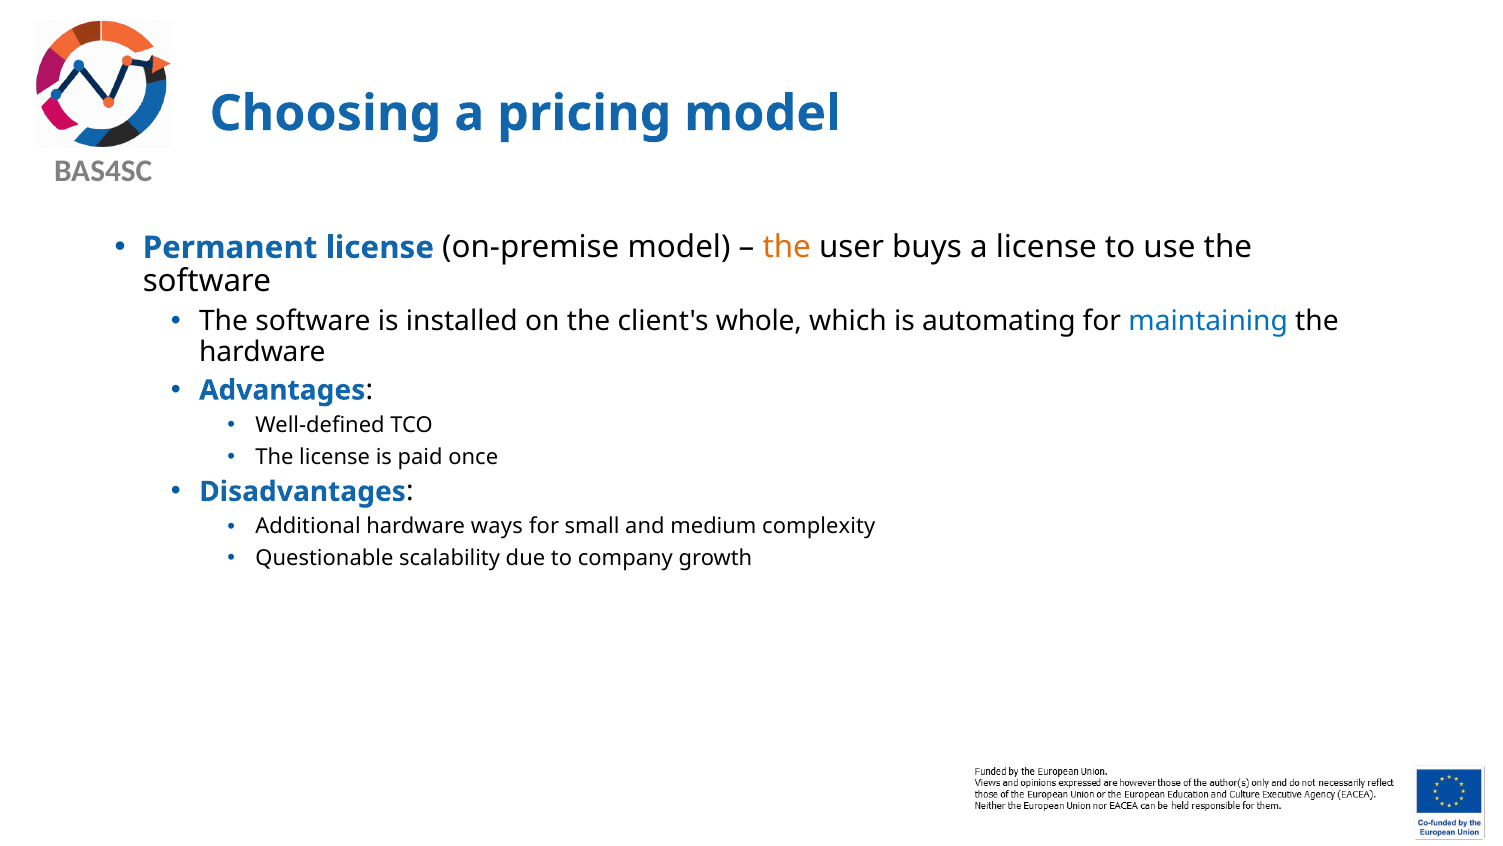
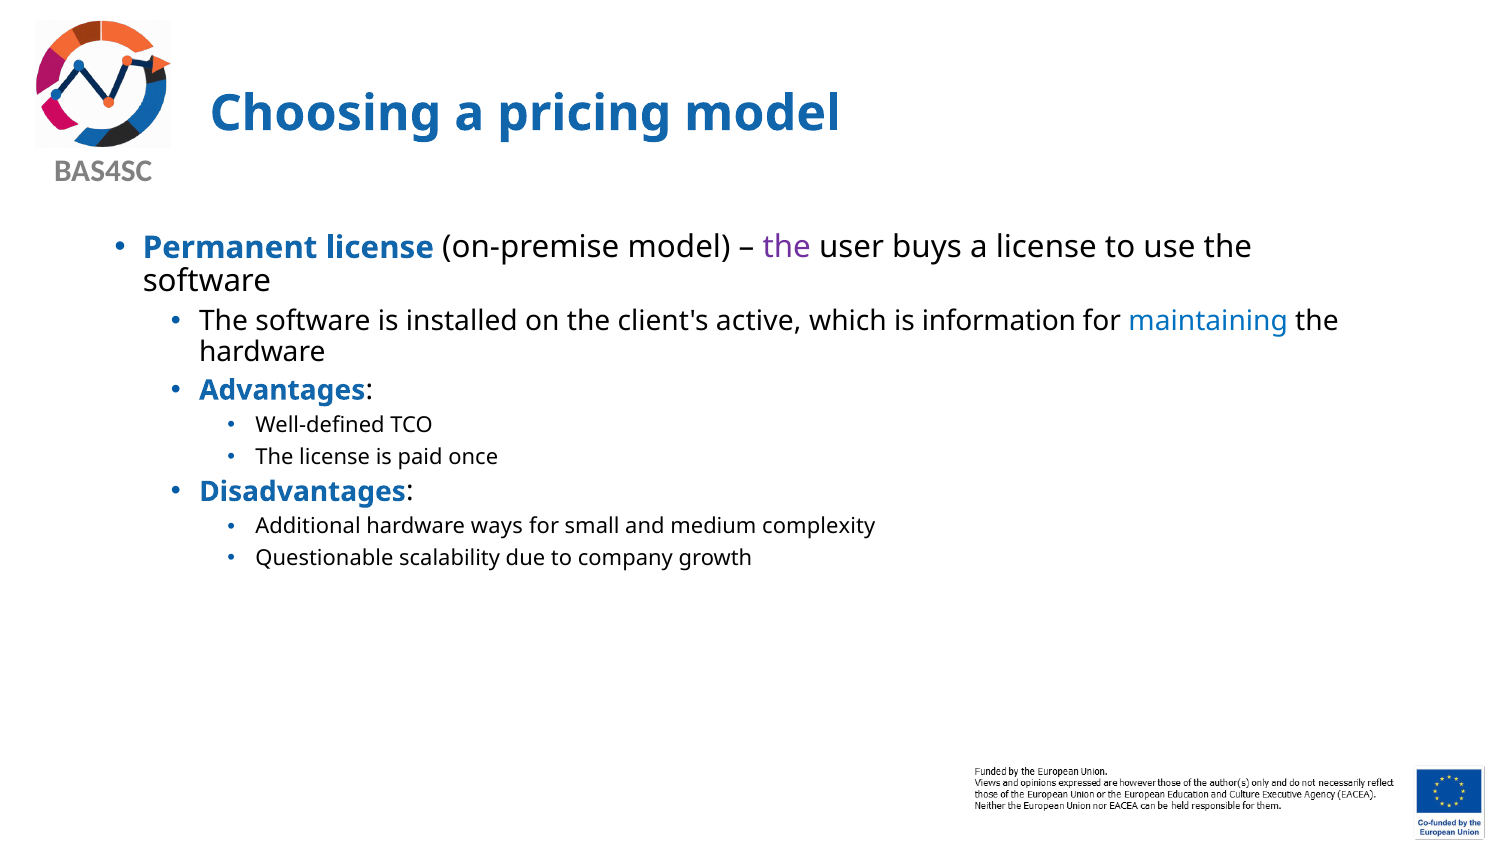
the at (787, 247) colour: orange -> purple
whole: whole -> active
automating: automating -> information
